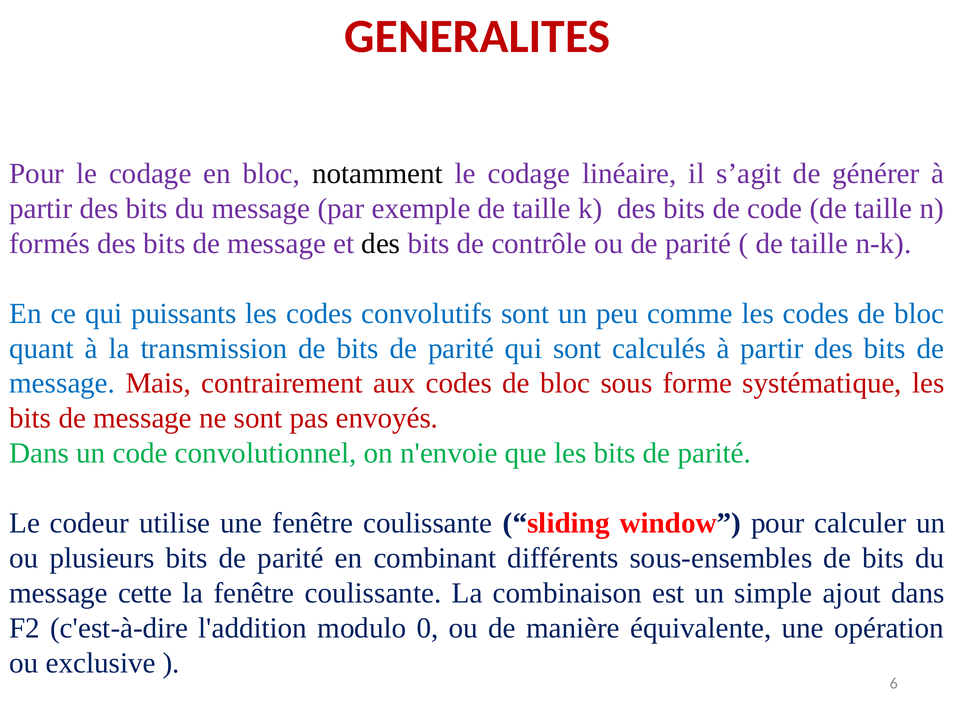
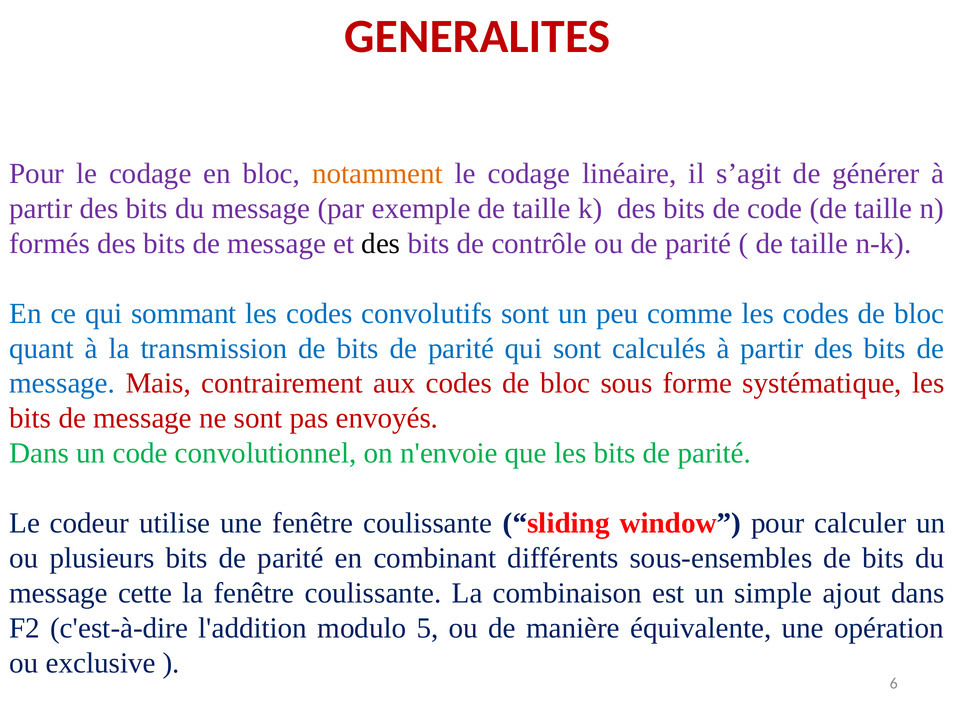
notamment colour: black -> orange
puissants: puissants -> sommant
0: 0 -> 5
